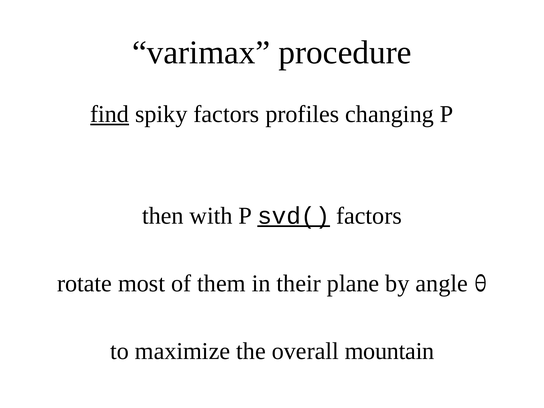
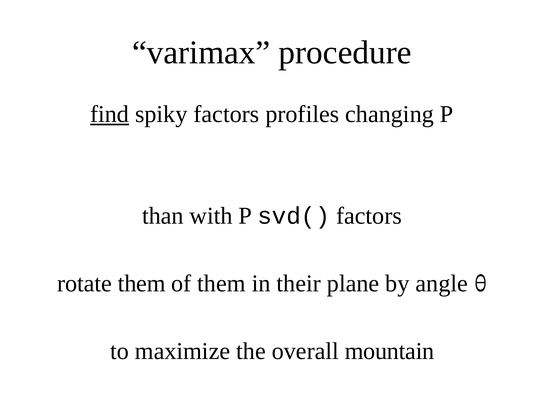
then: then -> than
svd( underline: present -> none
rotate most: most -> them
